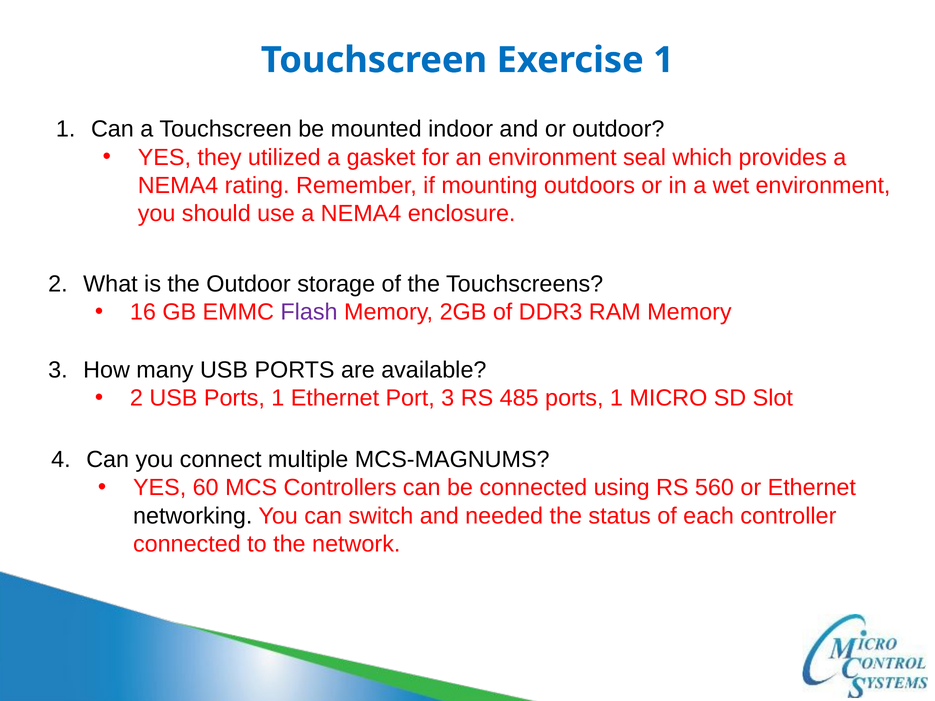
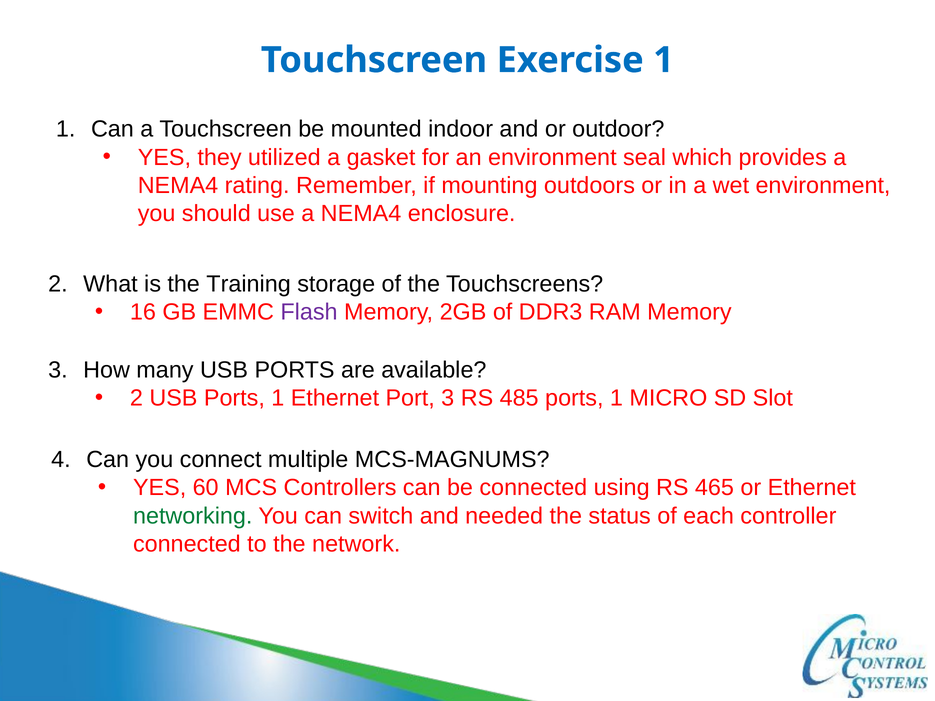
the Outdoor: Outdoor -> Training
560: 560 -> 465
networking colour: black -> green
